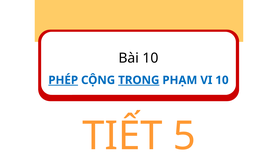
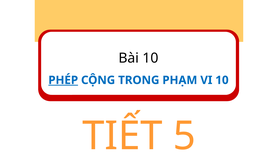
TRONG underline: present -> none
